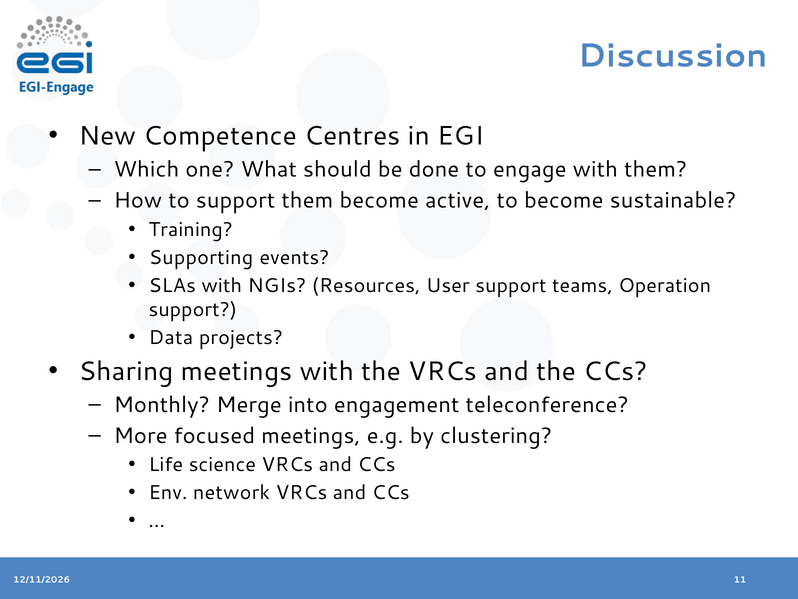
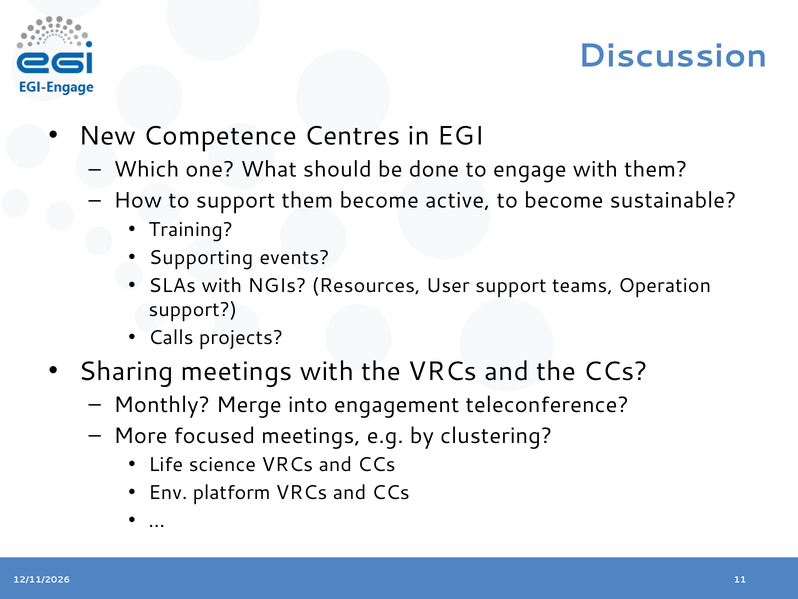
Data: Data -> Calls
network: network -> platform
